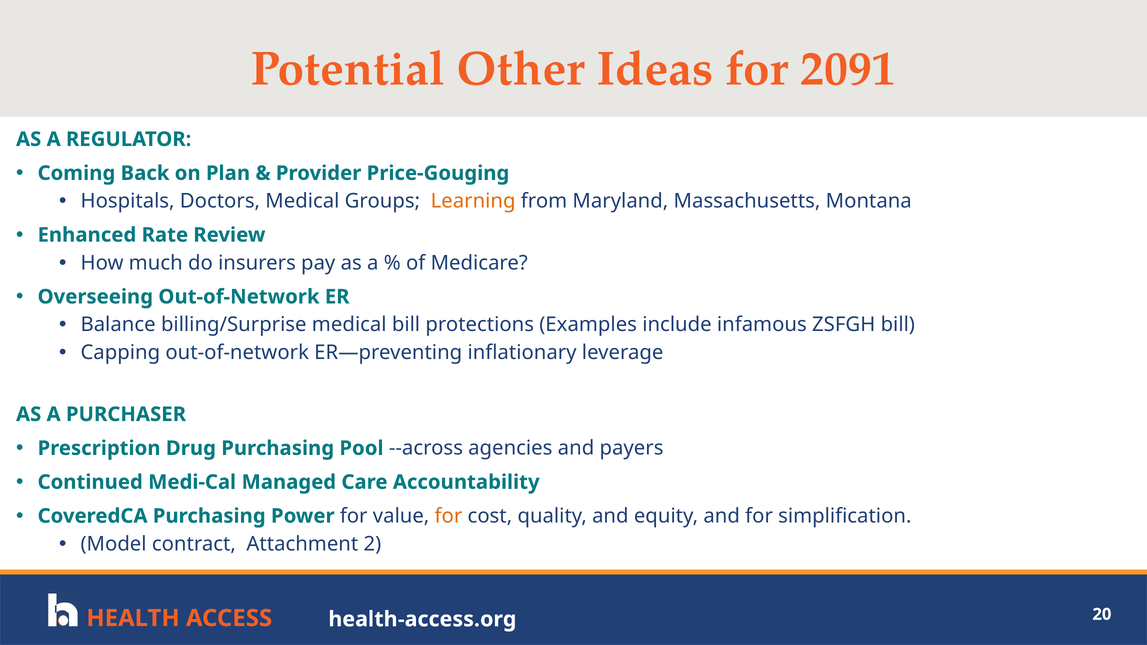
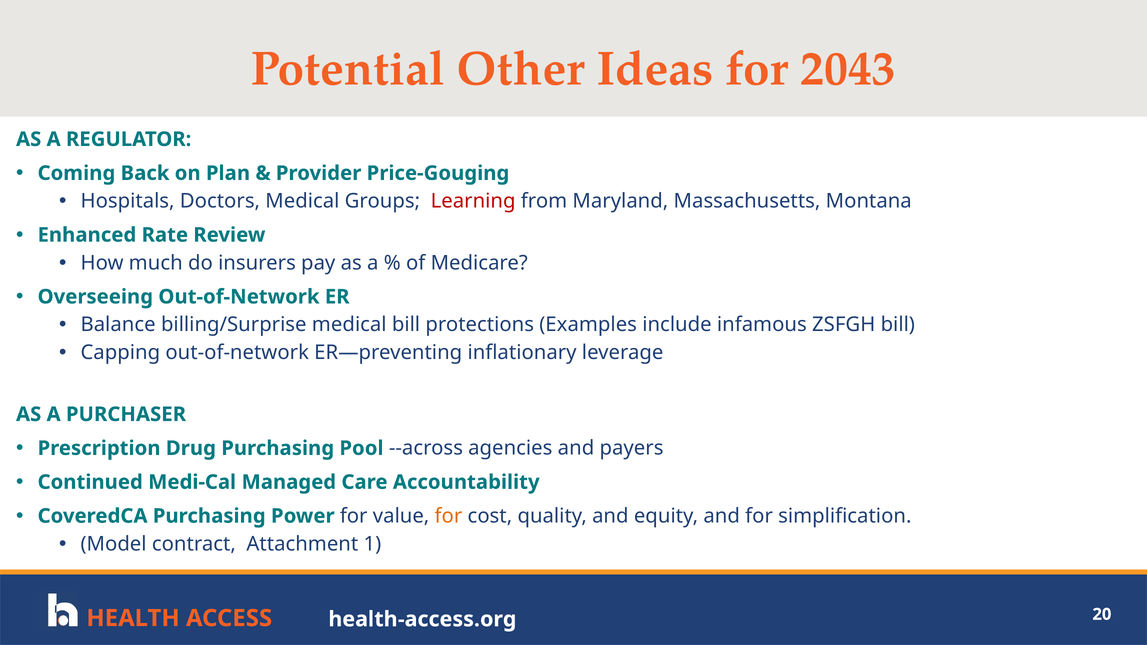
2091: 2091 -> 2043
Learning colour: orange -> red
2: 2 -> 1
